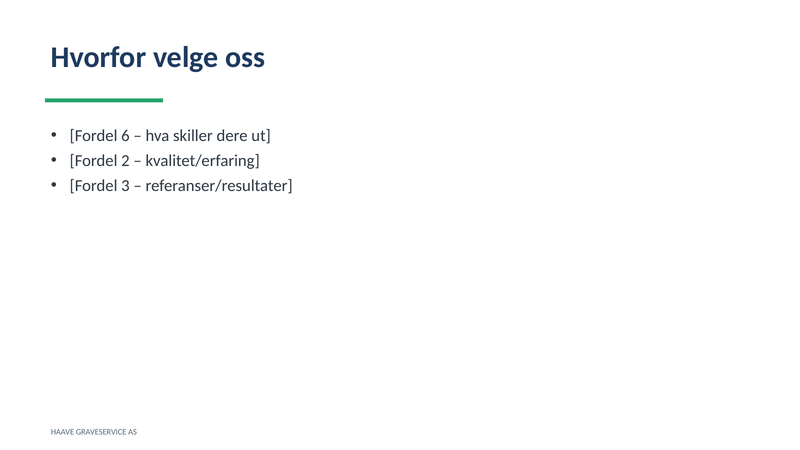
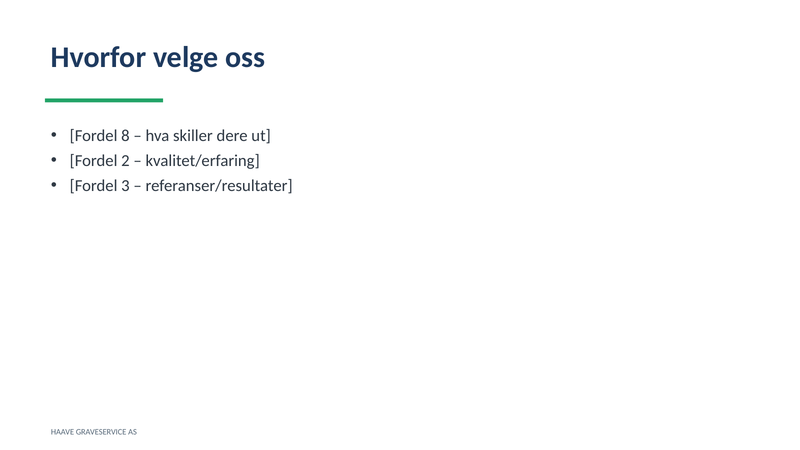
6: 6 -> 8
